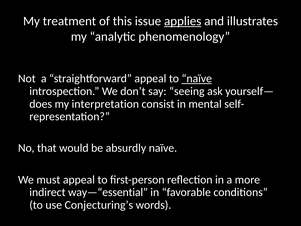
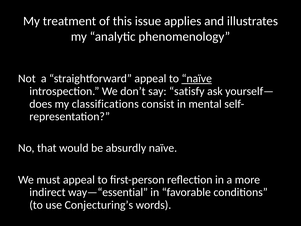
applies underline: present -> none
seeing: seeing -> satisfy
interpretation: interpretation -> classifications
